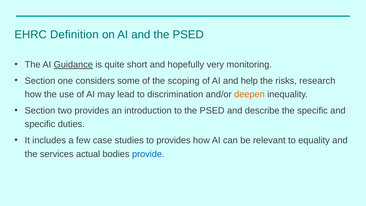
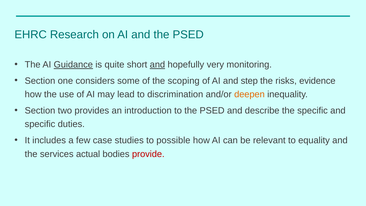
Definition: Definition -> Research
and at (157, 65) underline: none -> present
help: help -> step
research: research -> evidence
to provides: provides -> possible
provide colour: blue -> red
